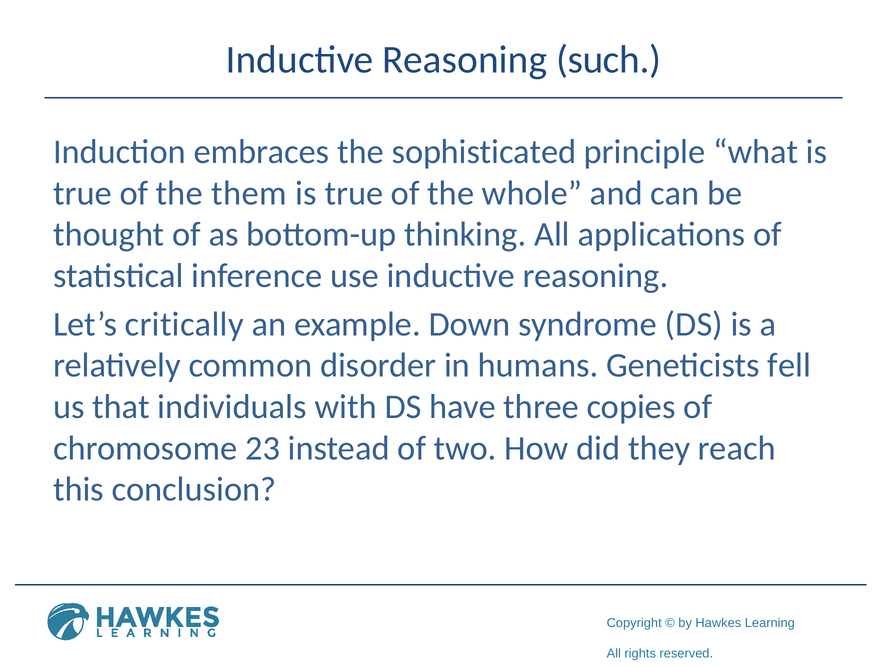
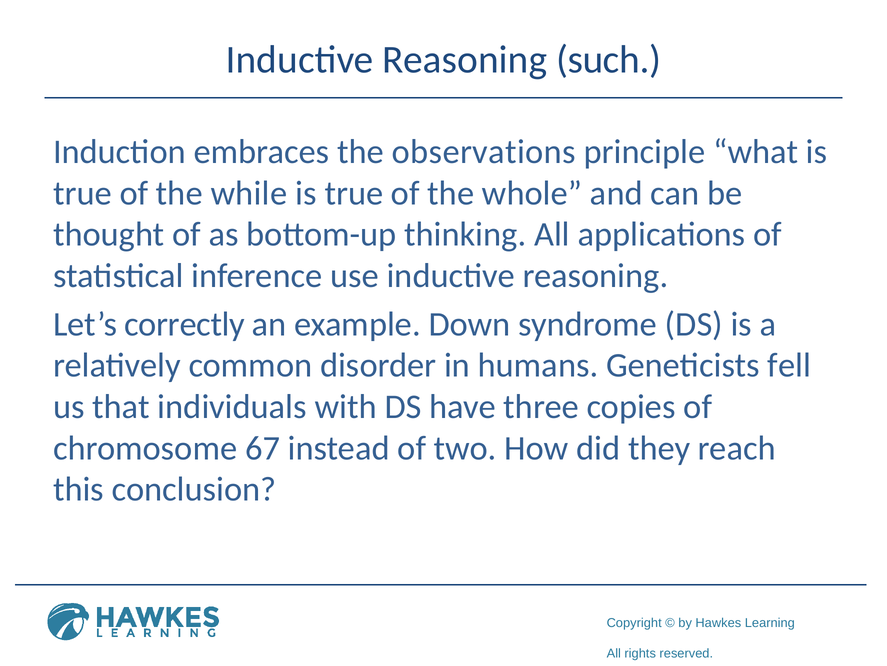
sophisticated: sophisticated -> observations
them: them -> while
critically: critically -> correctly
23: 23 -> 67
